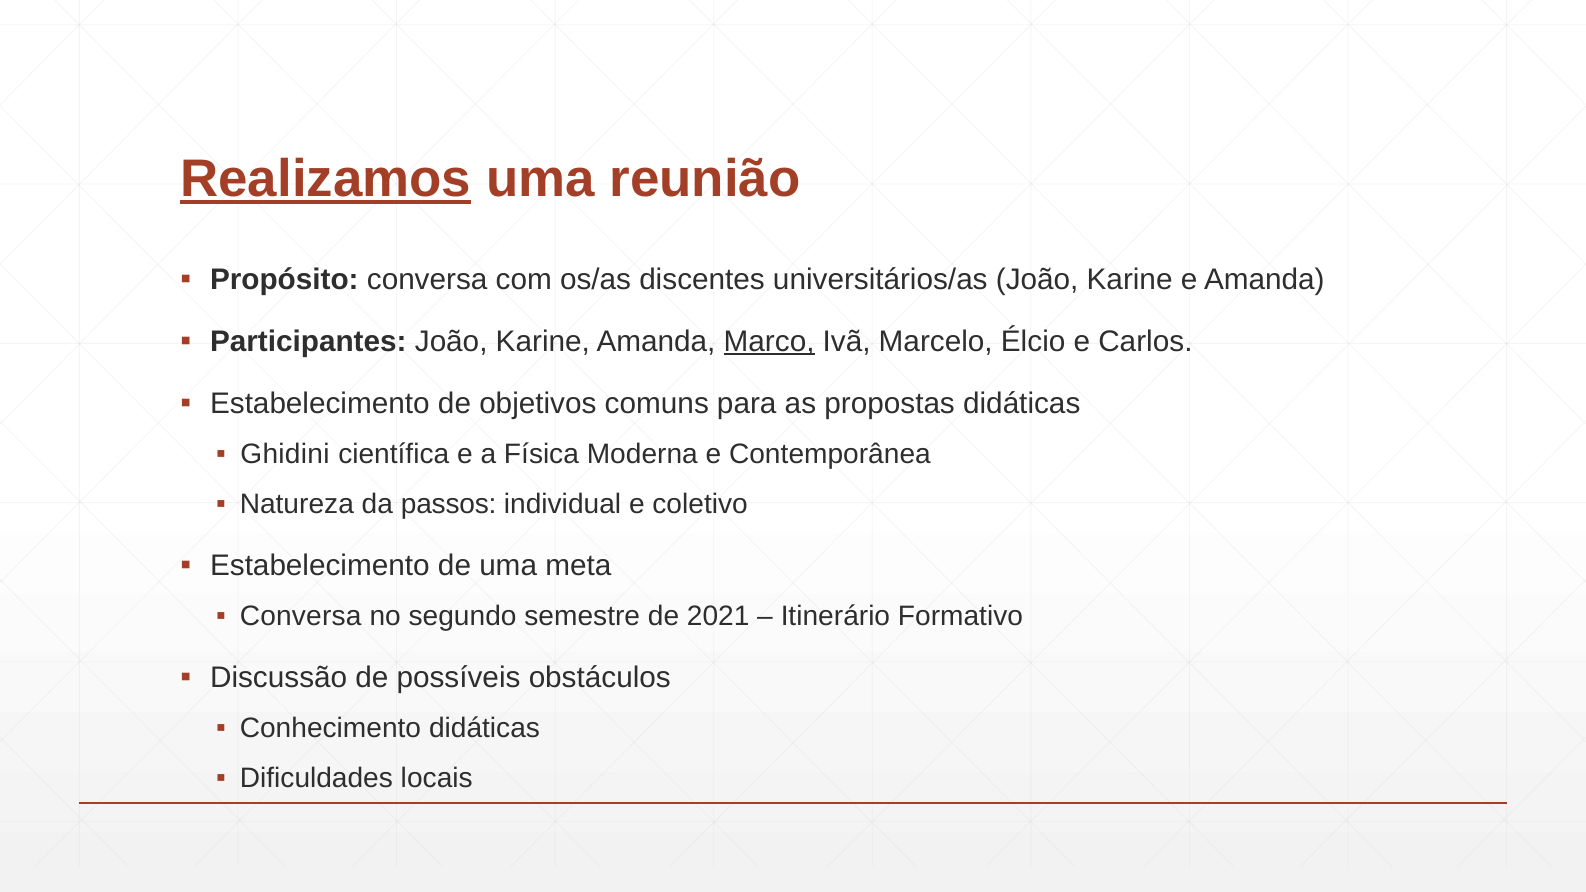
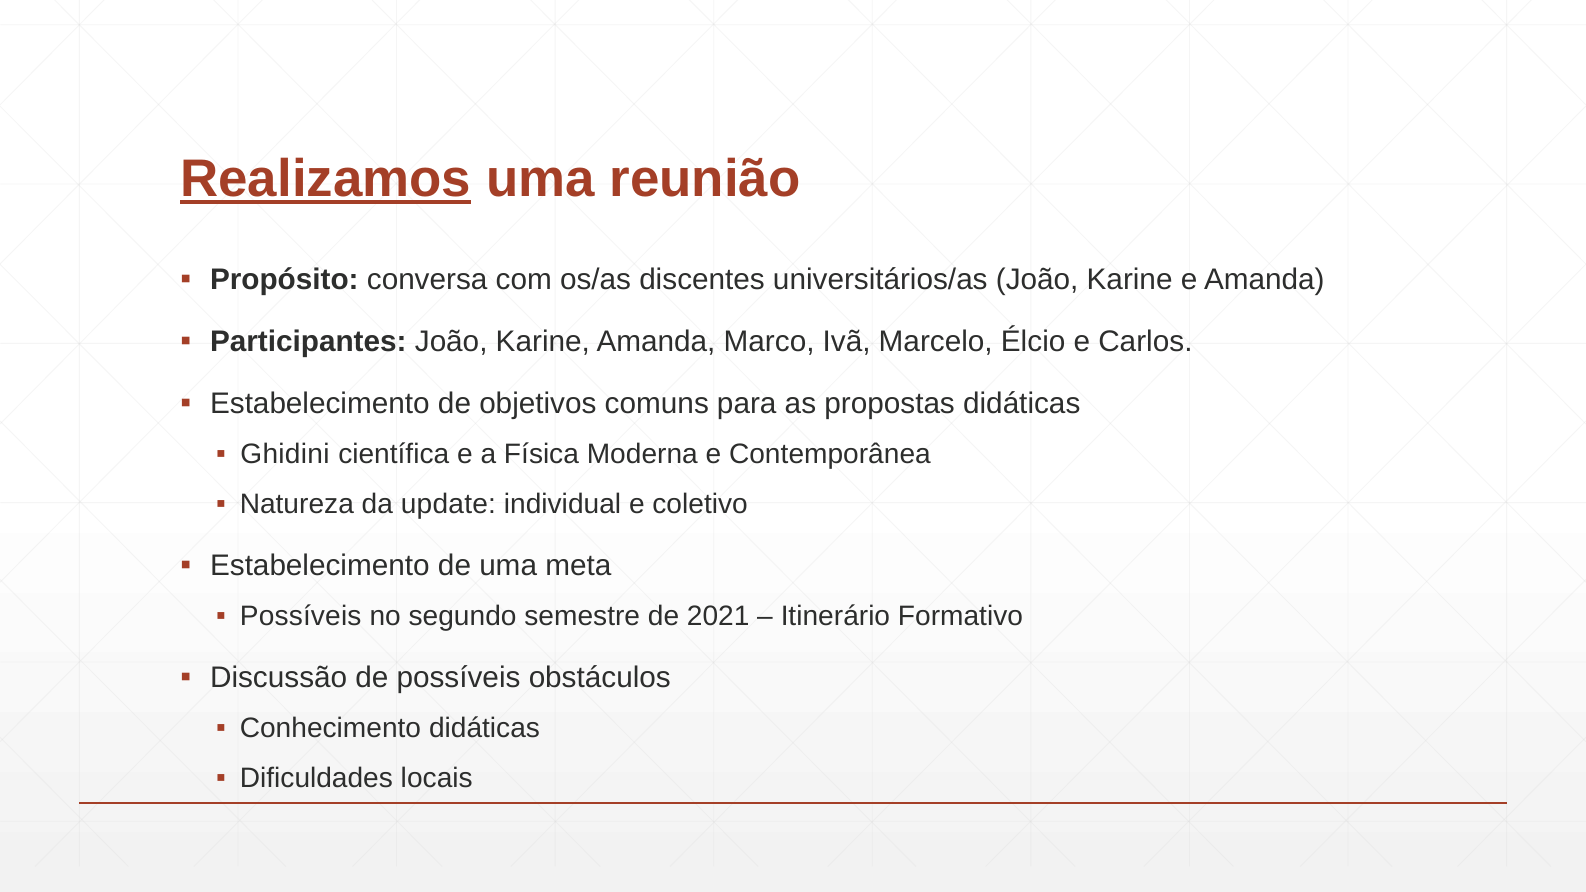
Marco underline: present -> none
passos: passos -> update
Conversa at (301, 616): Conversa -> Possíveis
